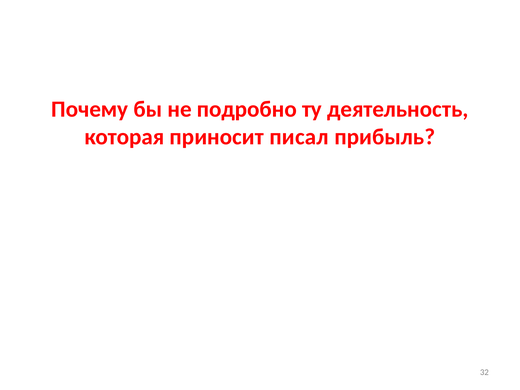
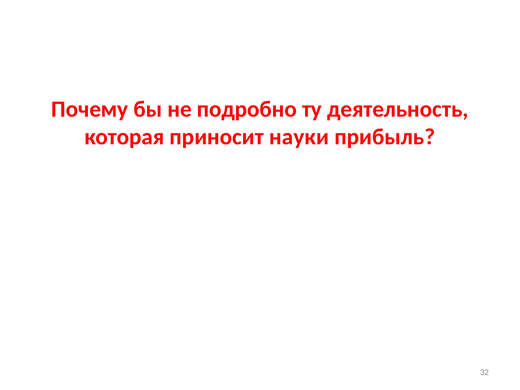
писал: писал -> науки
